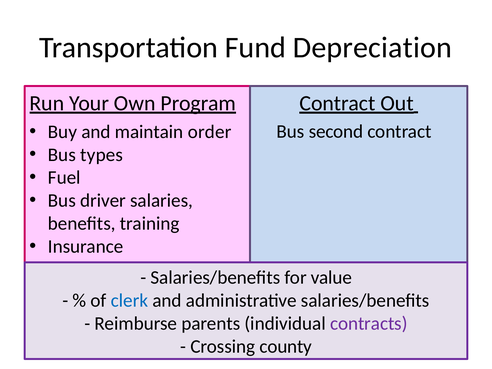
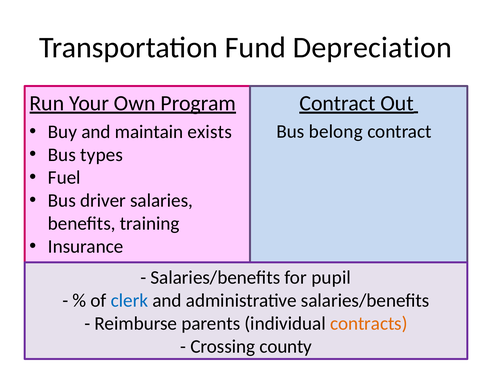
order: order -> exists
second: second -> belong
value: value -> pupil
contracts colour: purple -> orange
